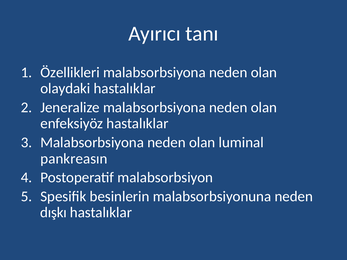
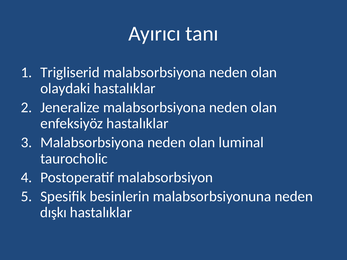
Özellikleri: Özellikleri -> Trigliserid
pankreasın: pankreasın -> taurocholic
